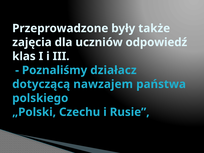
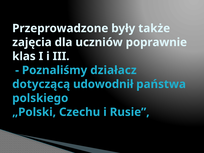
odpowiedź: odpowiedź -> poprawnie
nawzajem: nawzajem -> udowodnił
